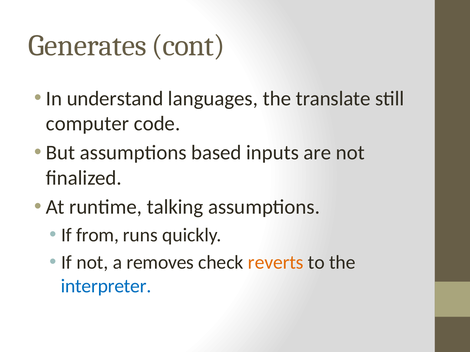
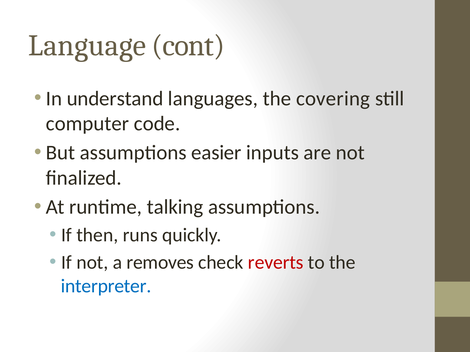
Generates: Generates -> Language
translate: translate -> covering
based: based -> easier
from: from -> then
reverts colour: orange -> red
